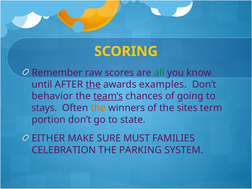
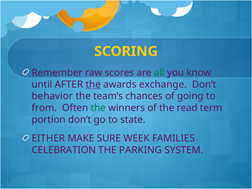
examples: examples -> exchange
team’s underline: present -> none
stays: stays -> from
the at (98, 108) colour: orange -> green
sites: sites -> read
MUST: MUST -> WEEK
